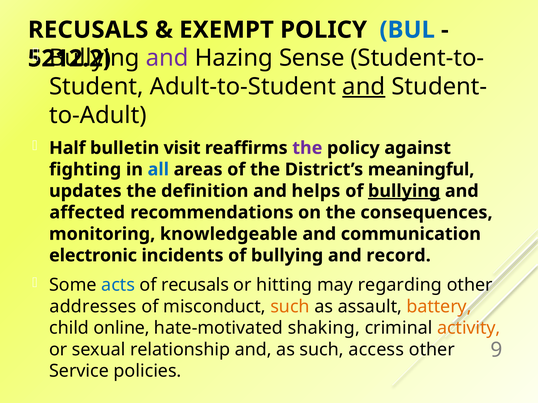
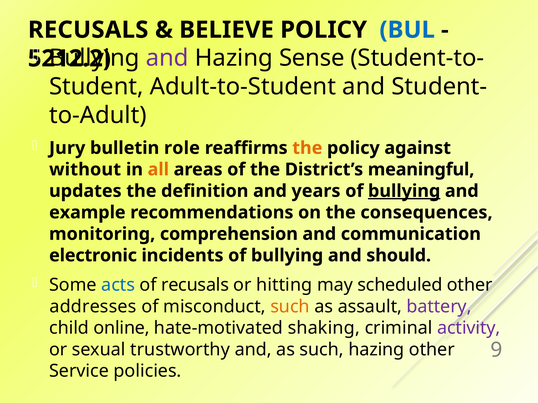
EXEMPT: EXEMPT -> BELIEVE
and at (364, 87) underline: present -> none
Half: Half -> Jury
visit: visit -> role
the at (307, 148) colour: purple -> orange
fighting: fighting -> without
all colour: blue -> orange
helps: helps -> years
affected: affected -> example
knowledgeable: knowledgeable -> comprehension
record: record -> should
regarding: regarding -> scheduled
battery colour: orange -> purple
activity colour: orange -> purple
relationship: relationship -> trustworthy
such access: access -> hazing
